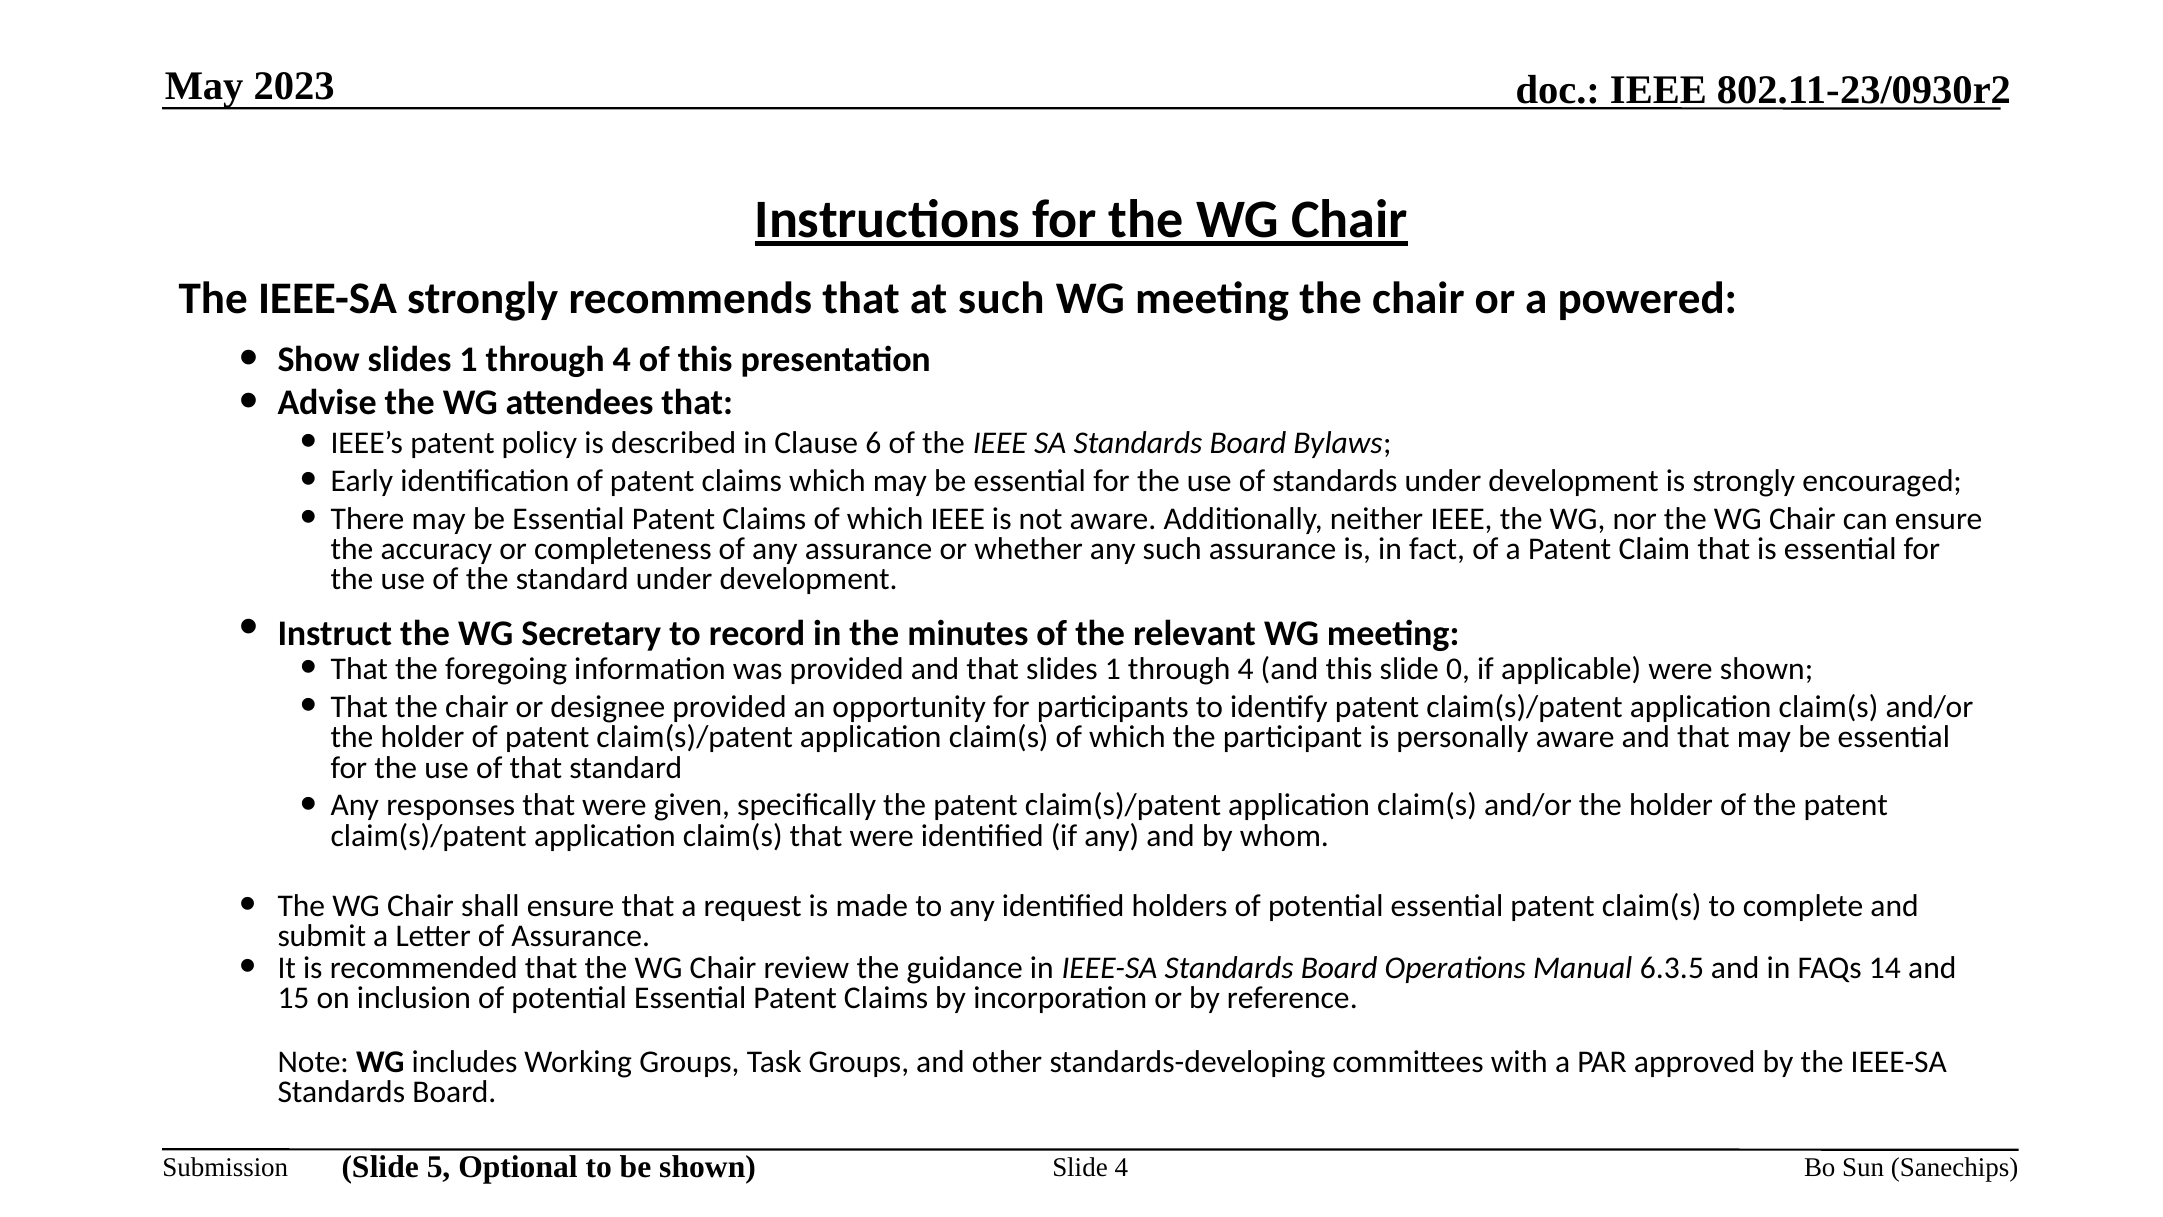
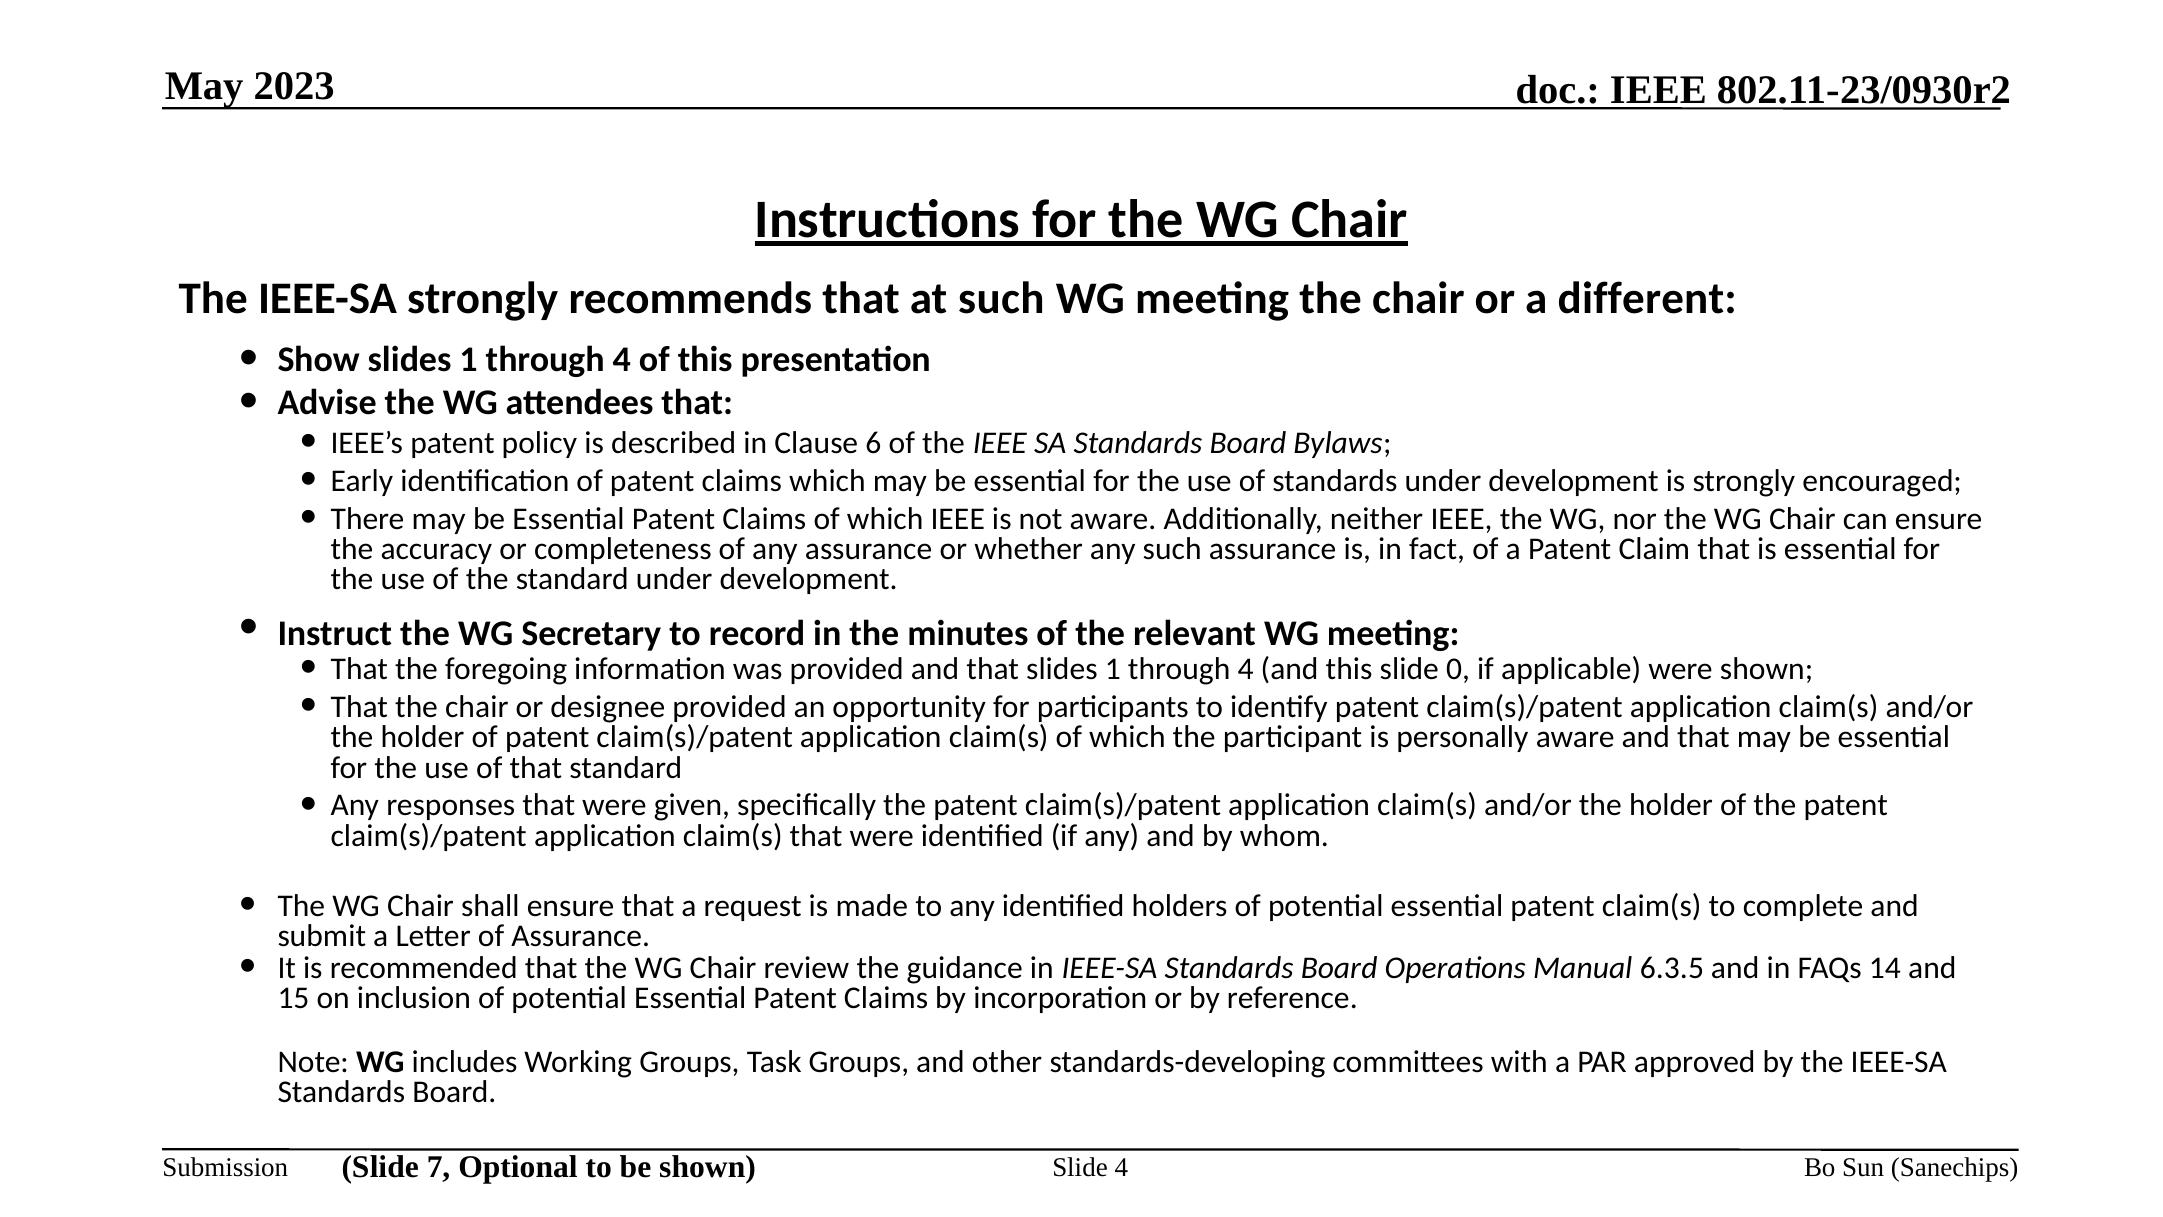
powered: powered -> different
5: 5 -> 7
